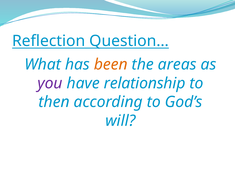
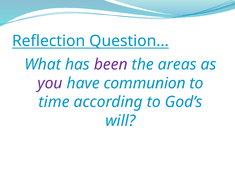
been colour: orange -> purple
relationship: relationship -> communion
then: then -> time
